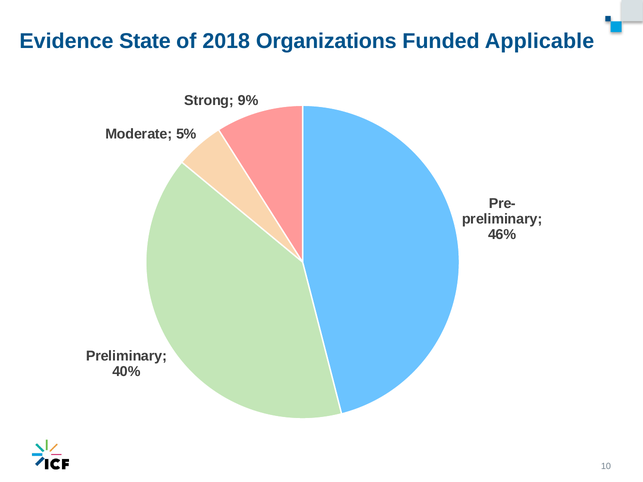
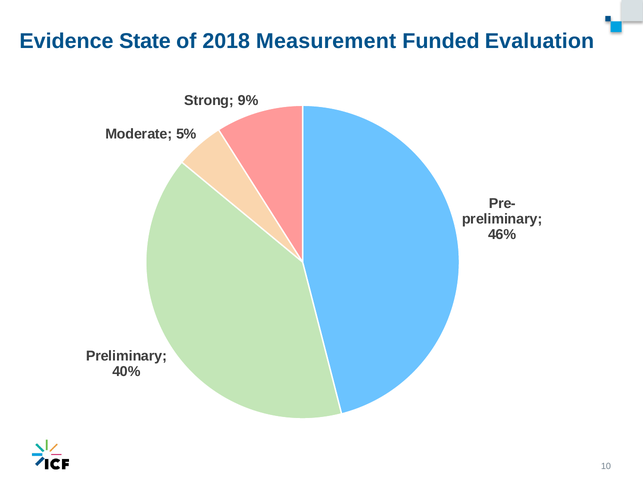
Organizations: Organizations -> Measurement
Applicable: Applicable -> Evaluation
